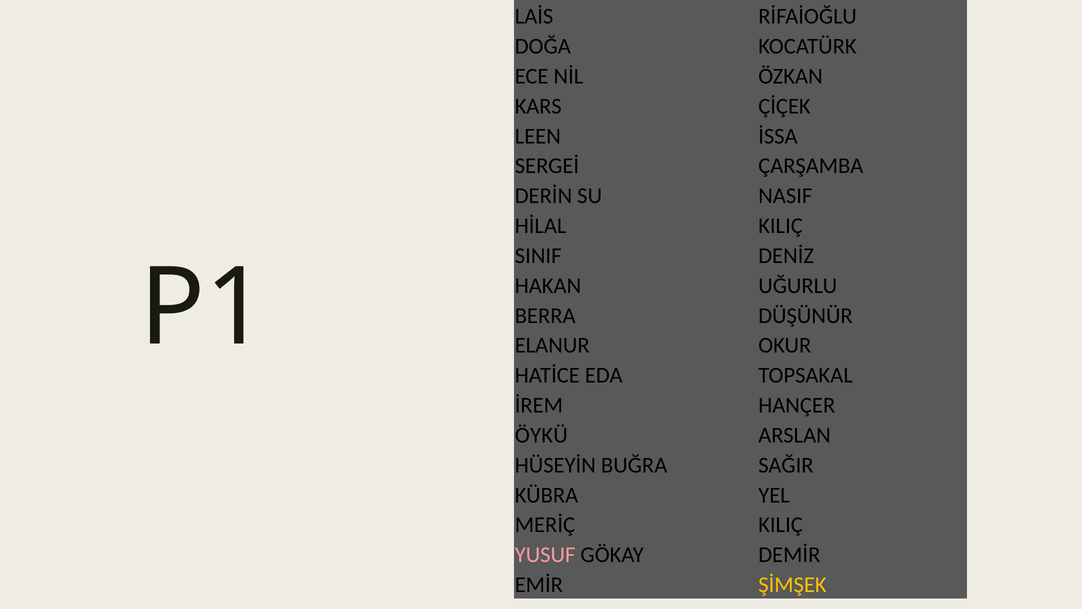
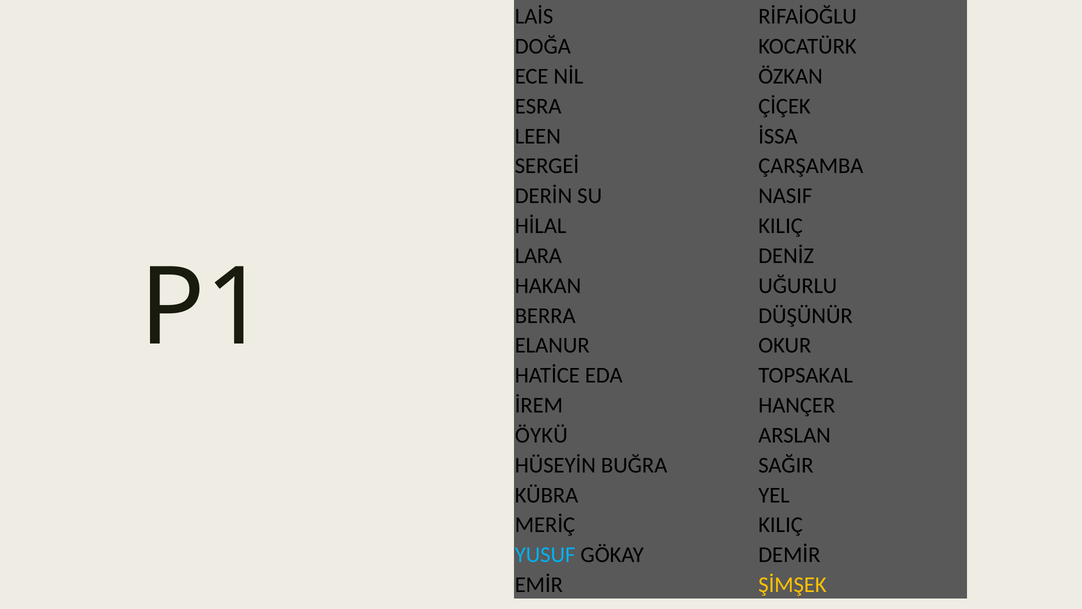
KARS: KARS -> ESRA
SINIF: SINIF -> LARA
YUSUF colour: pink -> light blue
